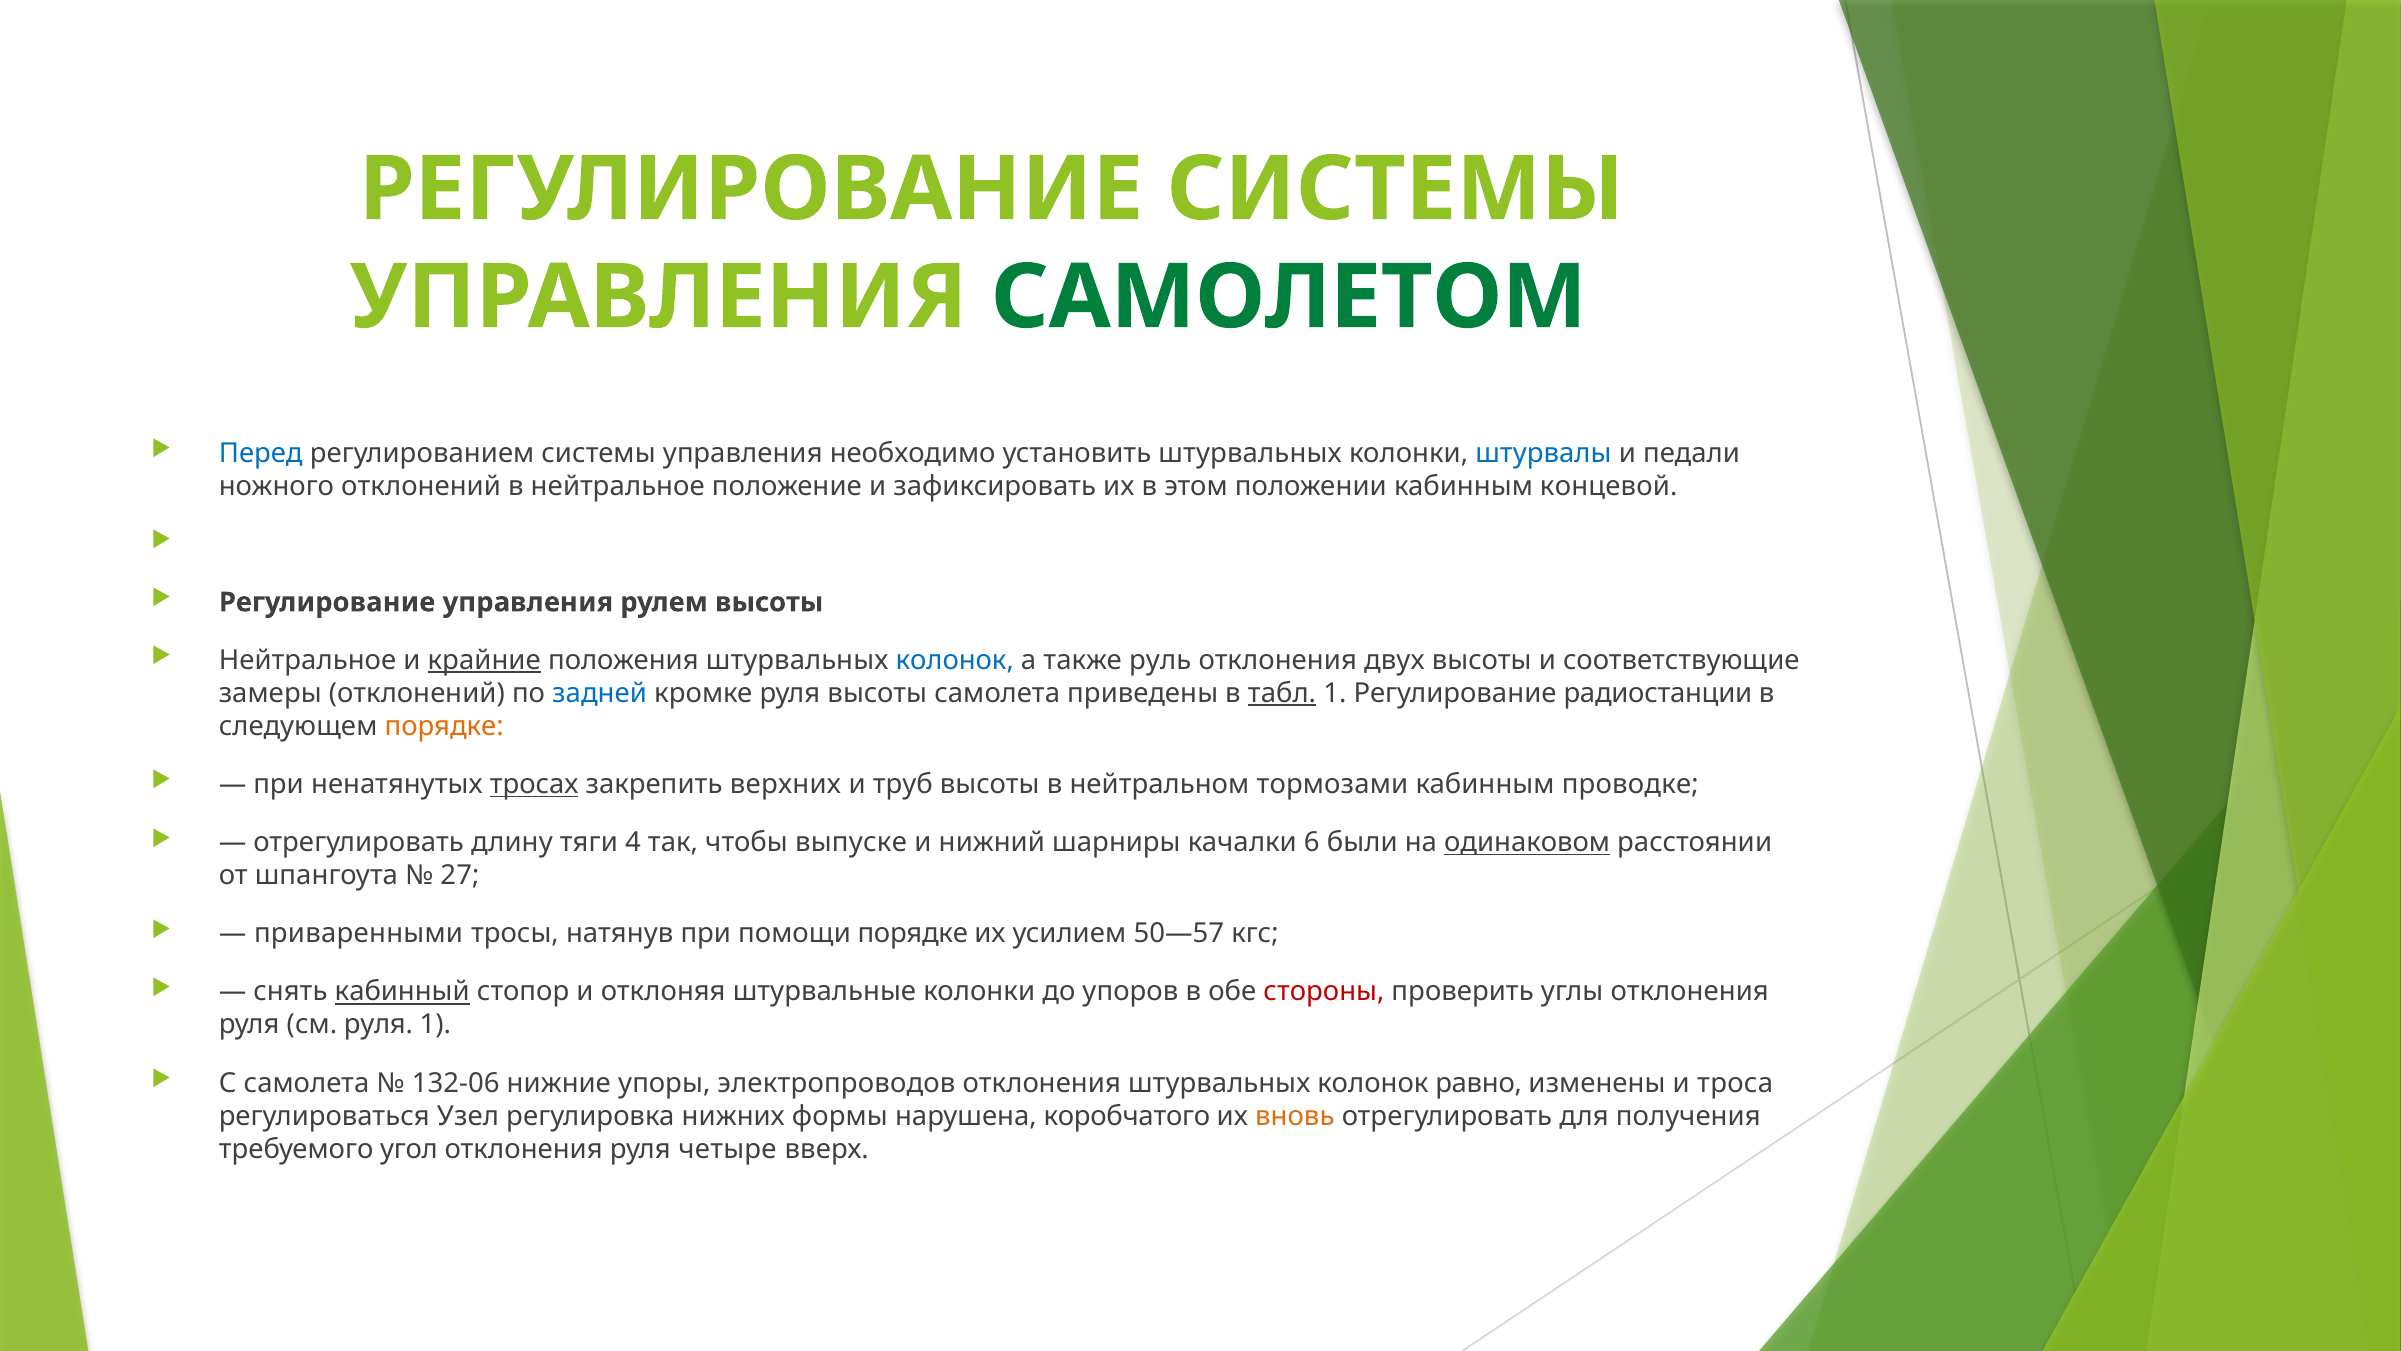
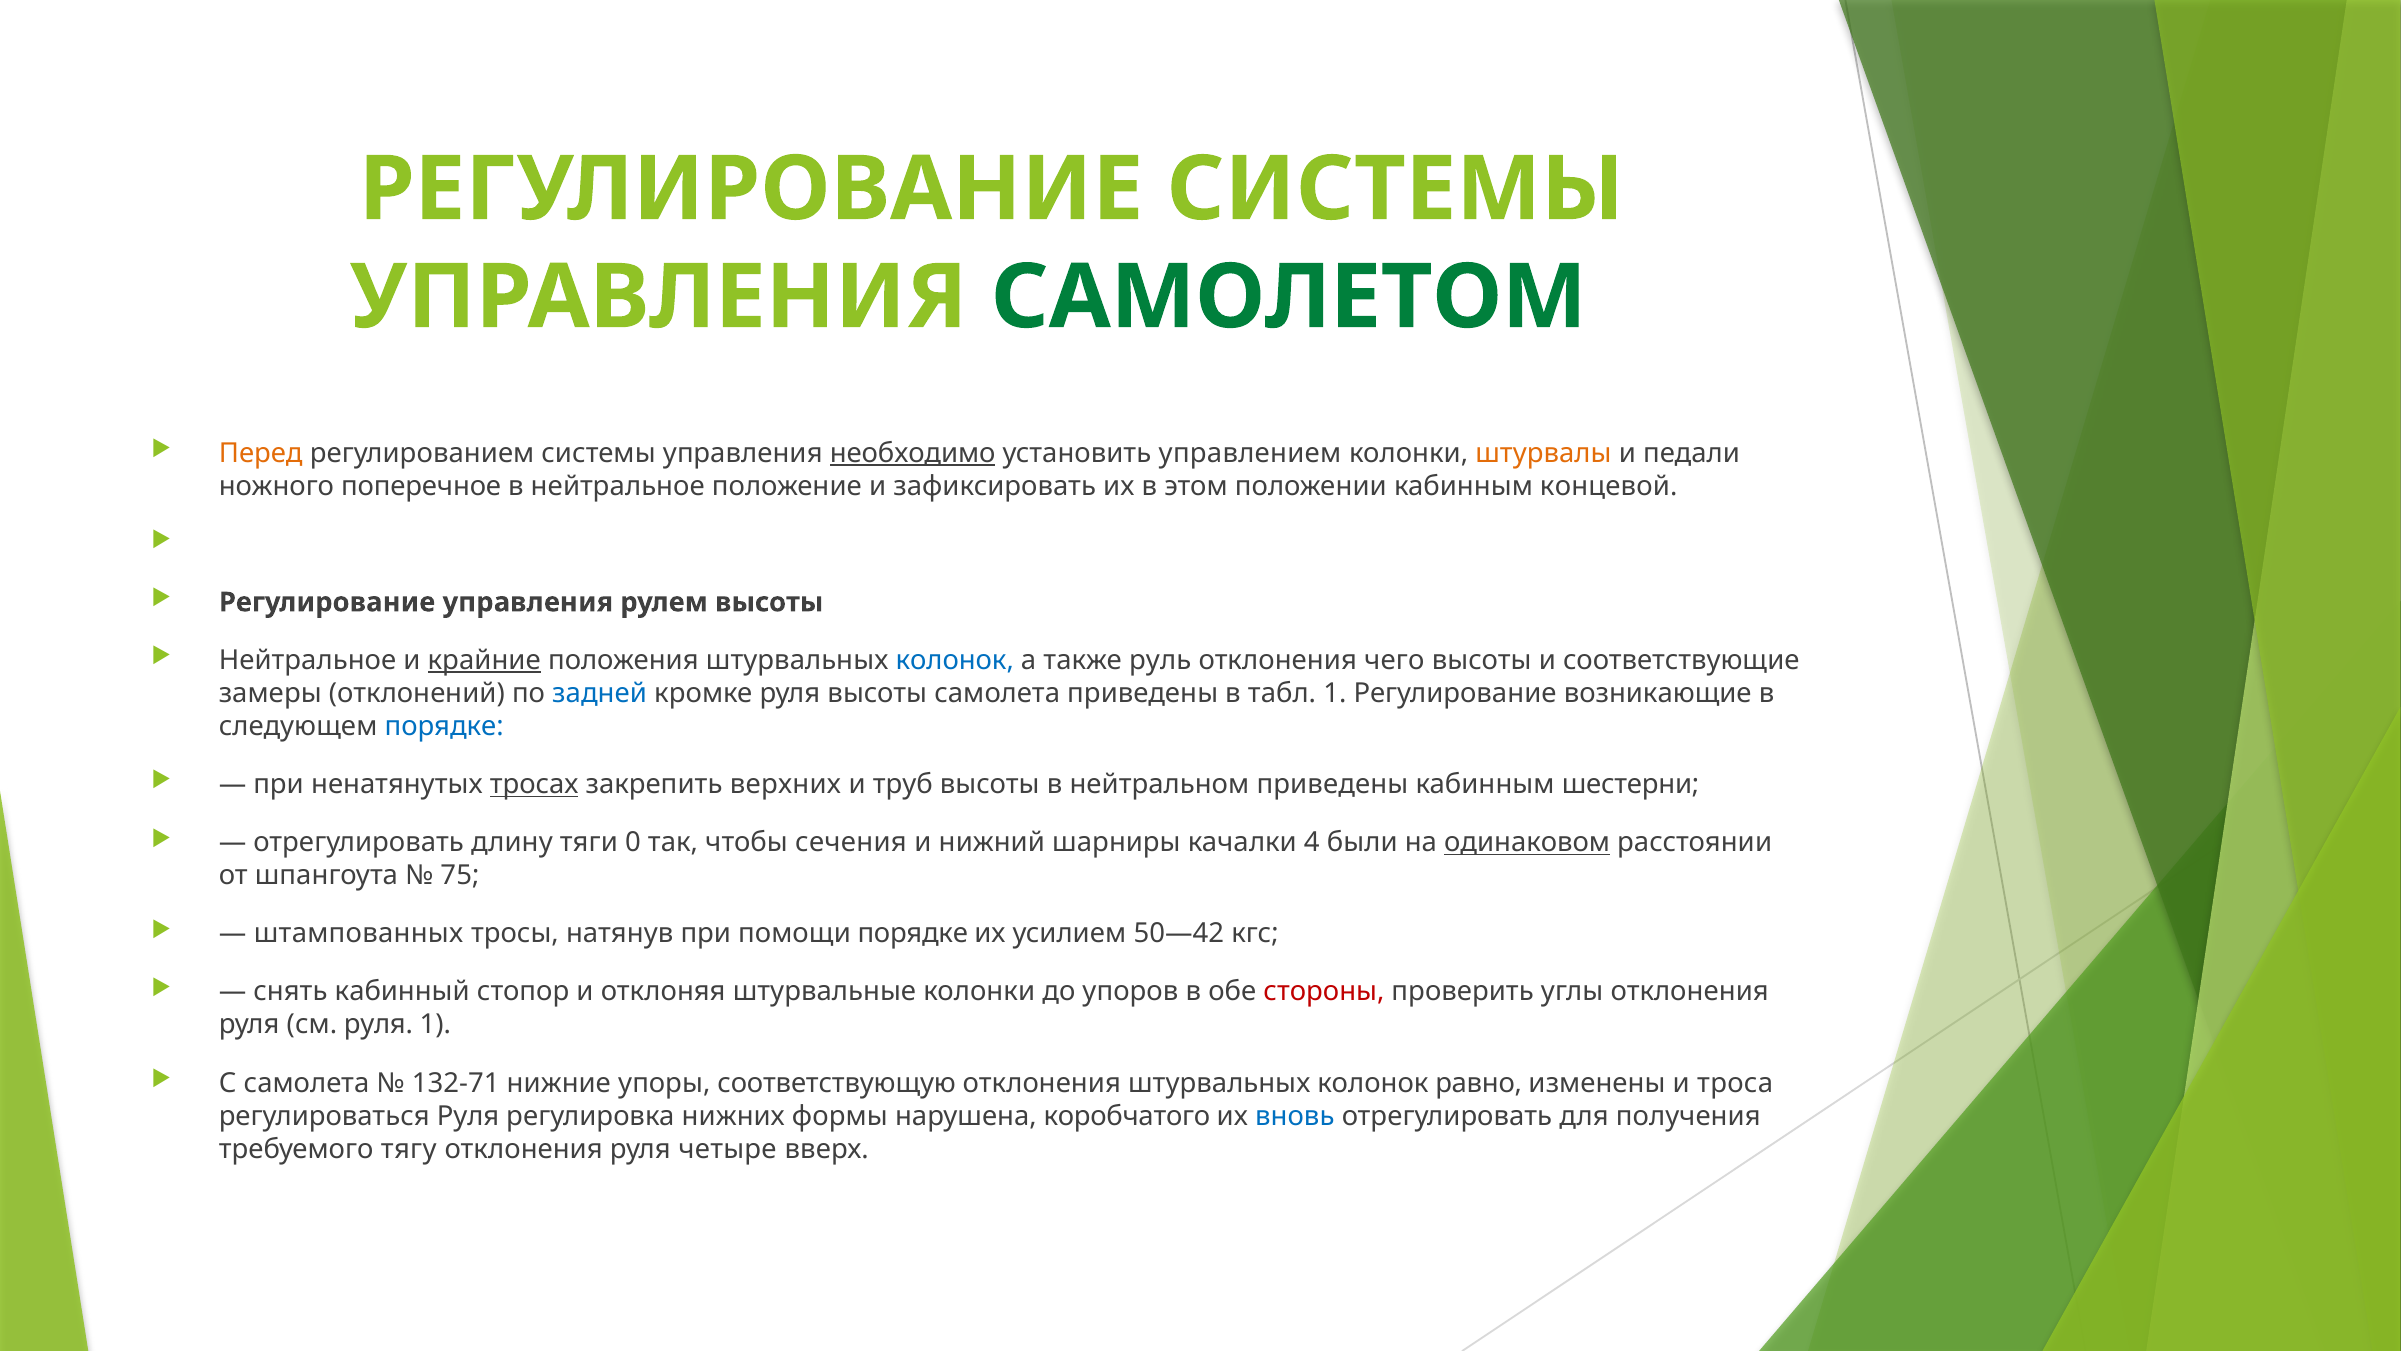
Перед colour: blue -> orange
необходимо underline: none -> present
установить штурвальных: штурвальных -> управлением
штурвалы colour: blue -> orange
ножного отклонений: отклонений -> поперечное
двух: двух -> чего
табл underline: present -> none
радиостанции: радиостанции -> возникающие
порядке at (444, 726) colour: orange -> blue
нейтральном тормозами: тормозами -> приведены
проводке: проводке -> шестерни
4: 4 -> 0
выпуске: выпуске -> сечения
6: 6 -> 4
27: 27 -> 75
приваренными: приваренными -> штампованных
50—57: 50—57 -> 50—42
кабинный underline: present -> none
132-06: 132-06 -> 132-71
электропроводов: электропроводов -> соответствующую
регулироваться Узел: Узел -> Руля
вновь colour: orange -> blue
угол: угол -> тягу
